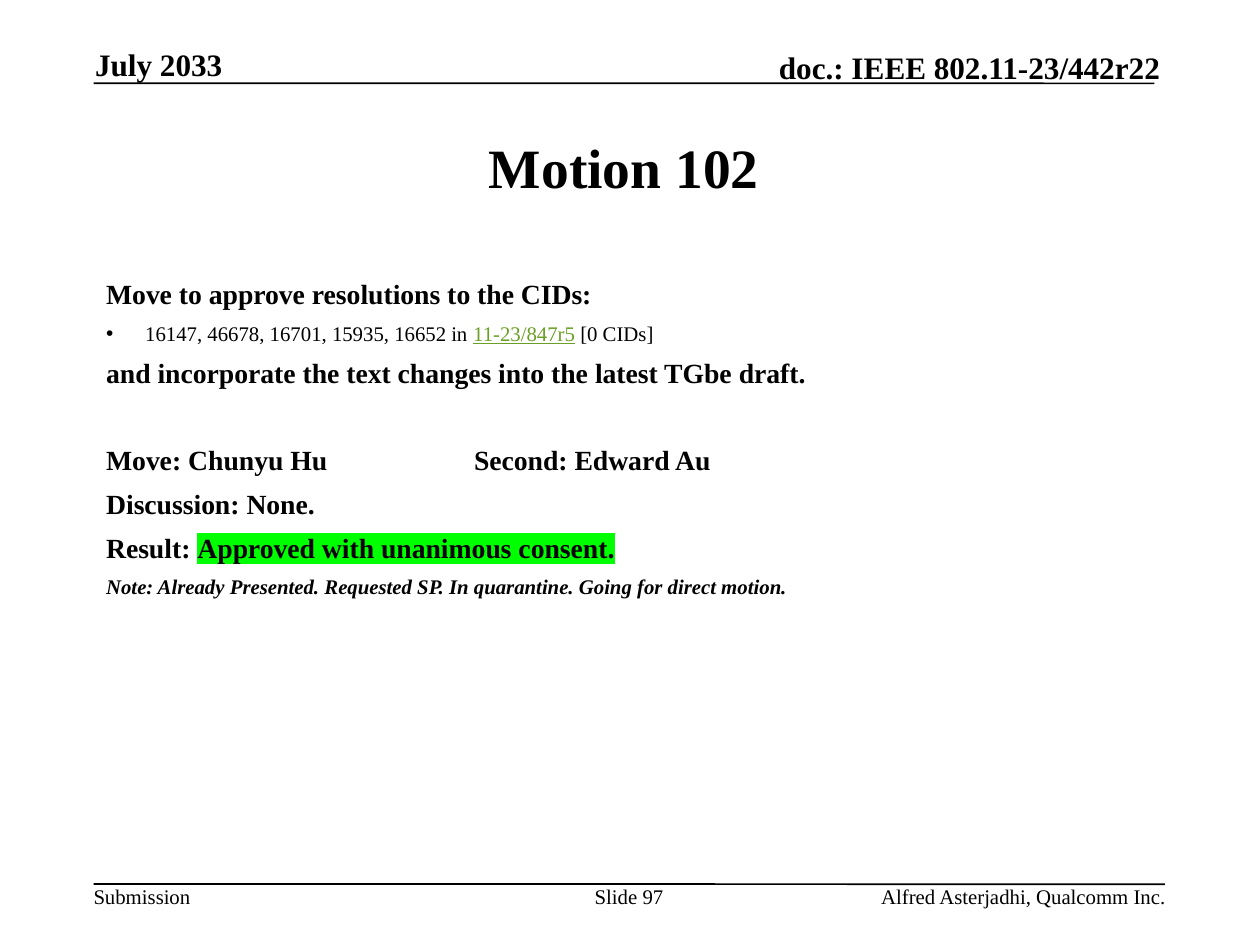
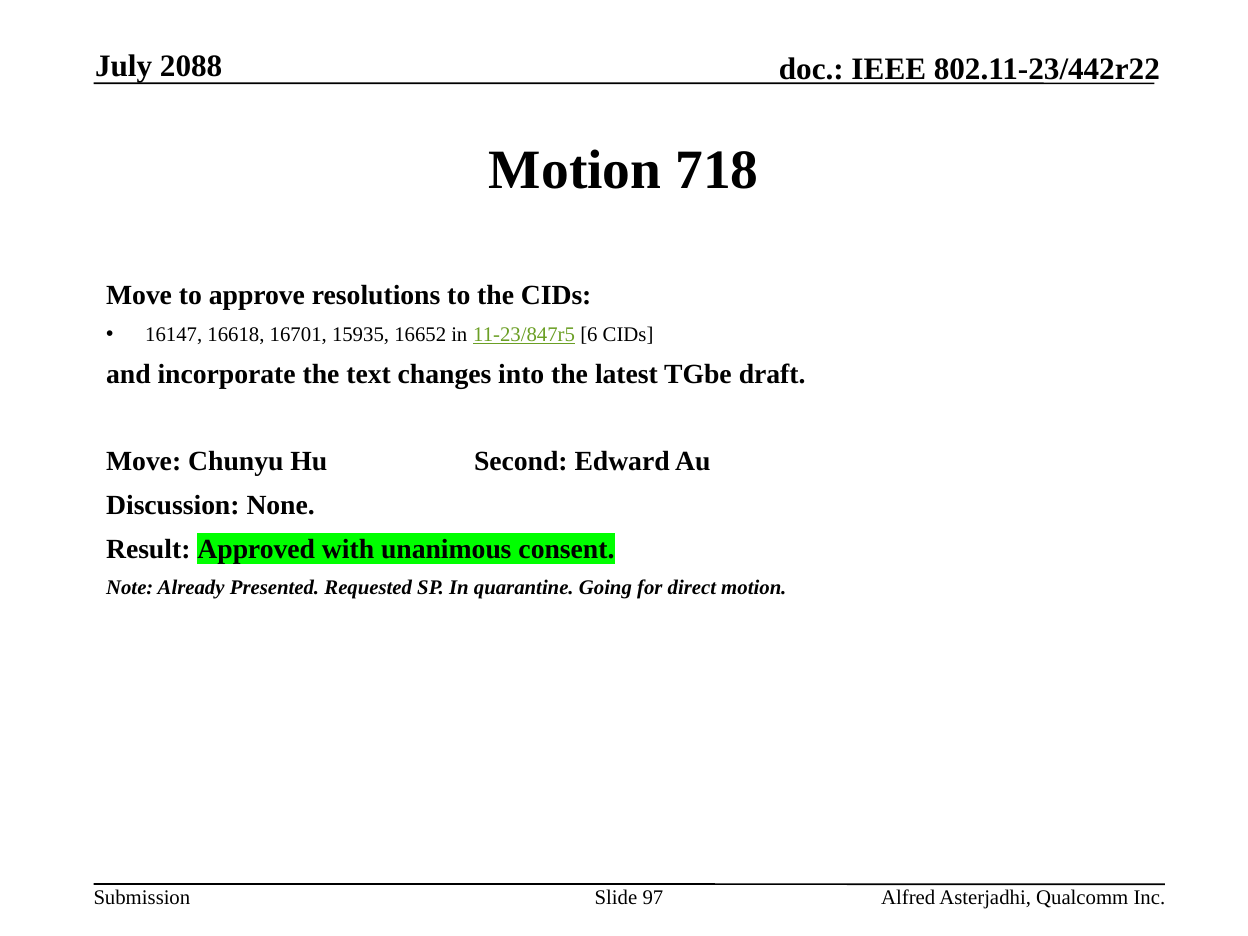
2033: 2033 -> 2088
102: 102 -> 718
46678: 46678 -> 16618
0: 0 -> 6
